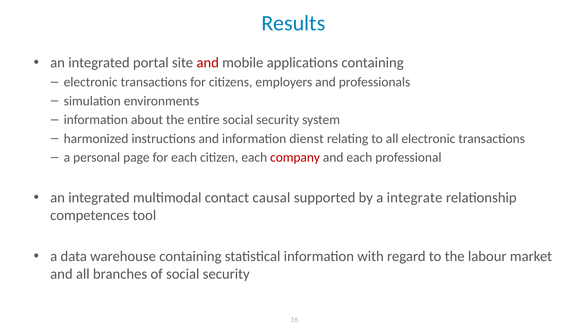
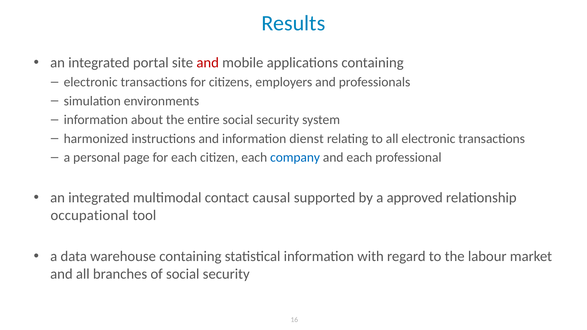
company colour: red -> blue
integrate: integrate -> approved
competences: competences -> occupational
